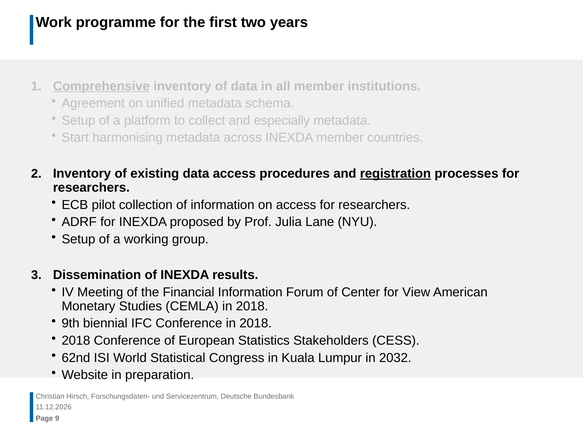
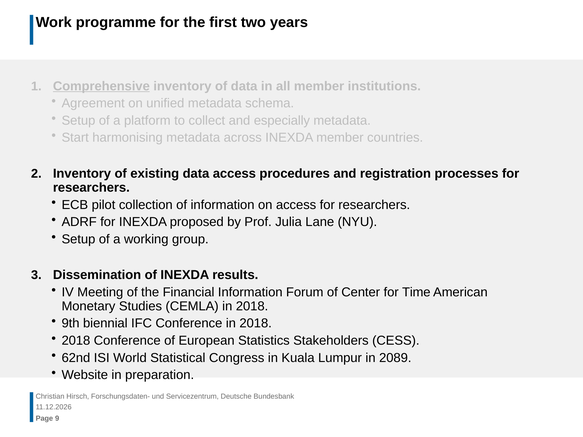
registration underline: present -> none
View: View -> Time
2032: 2032 -> 2089
